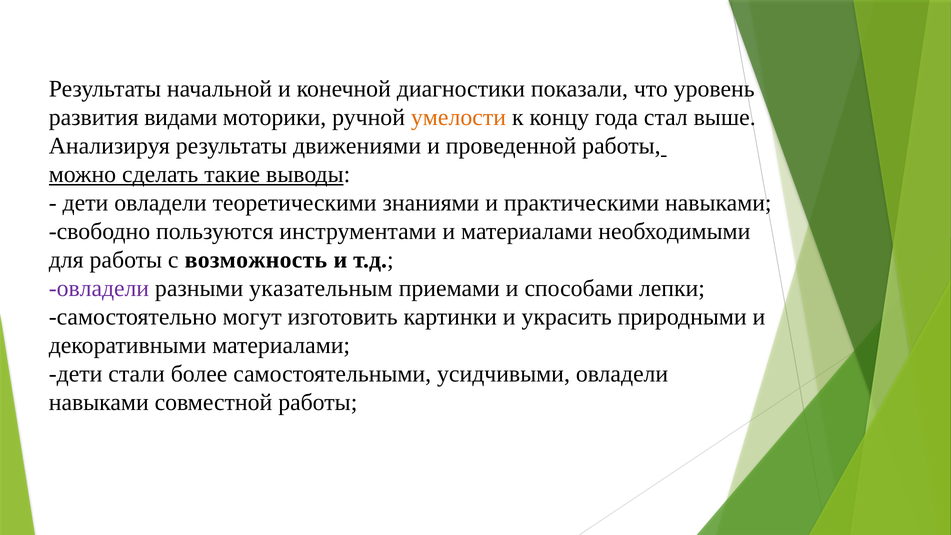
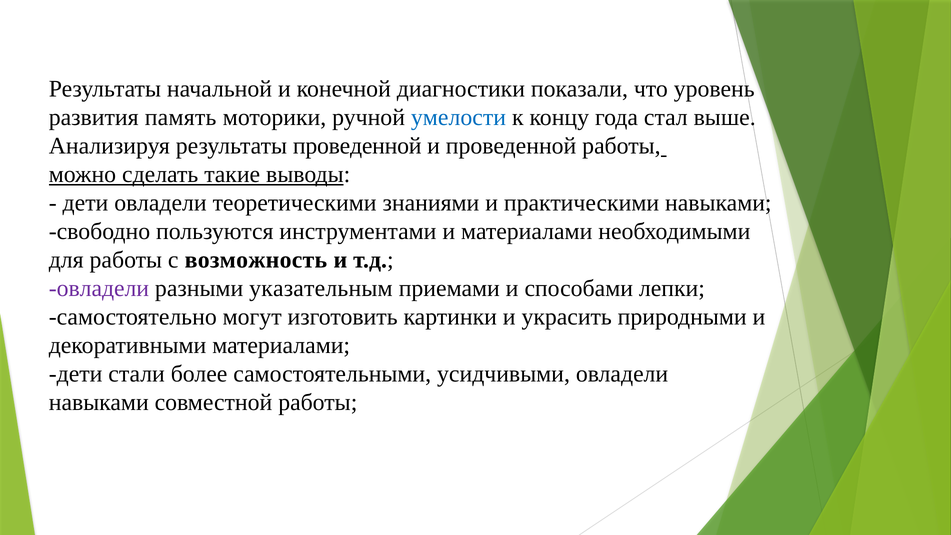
видами: видами -> память
умелости colour: orange -> blue
результаты движениями: движениями -> проведенной
